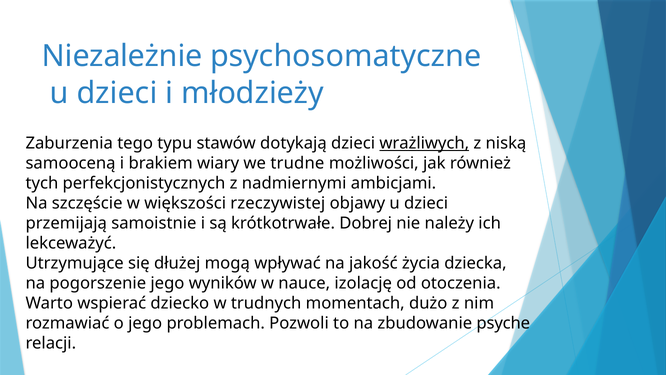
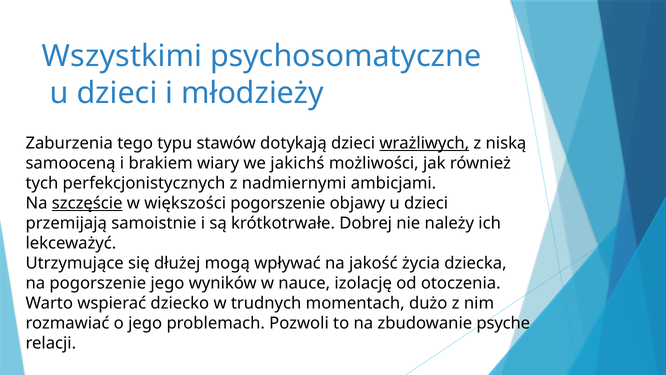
Niezależnie: Niezależnie -> Wszystkimi
trudne: trudne -> jakichś
szczęście underline: none -> present
większości rzeczywistej: rzeczywistej -> pogorszenie
